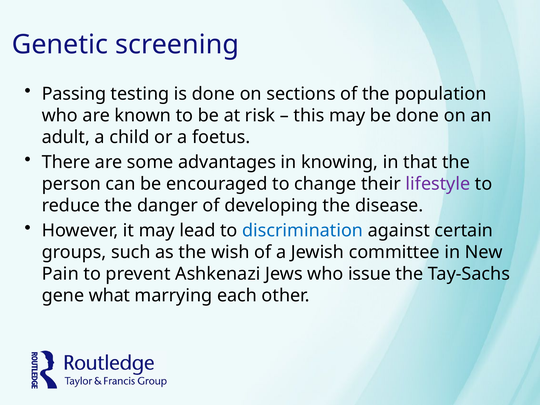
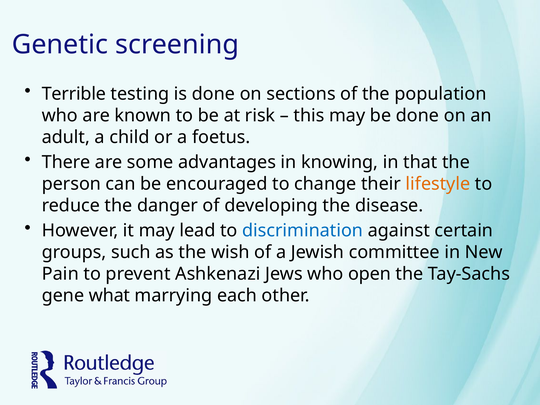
Passing: Passing -> Terrible
lifestyle colour: purple -> orange
issue: issue -> open
